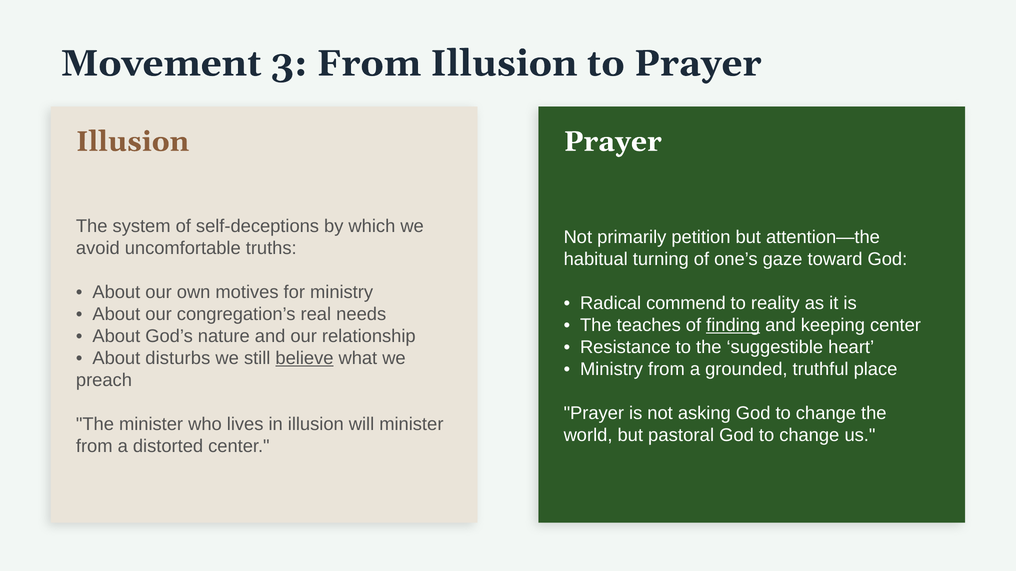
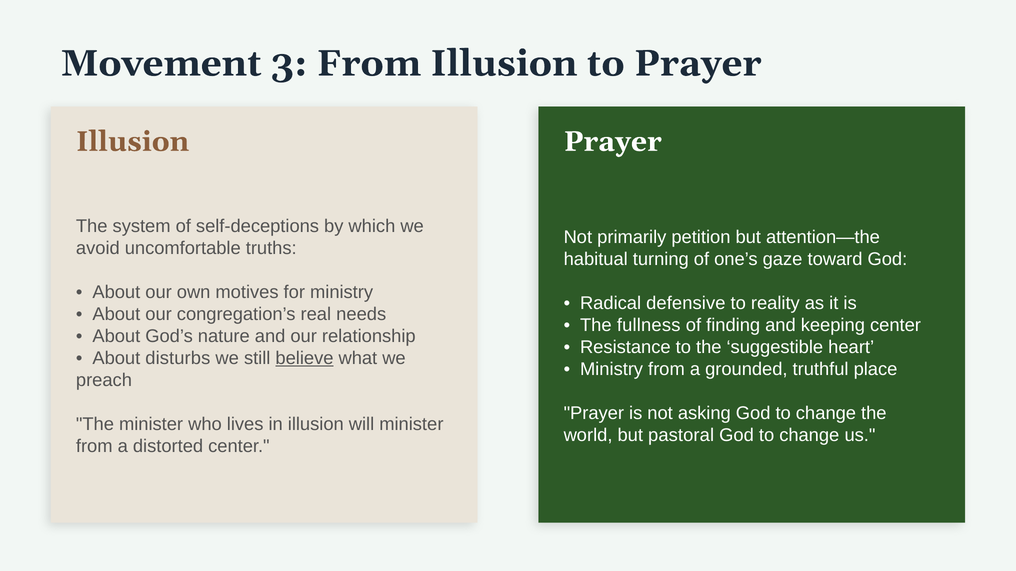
commend: commend -> defensive
teaches: teaches -> fullness
finding underline: present -> none
